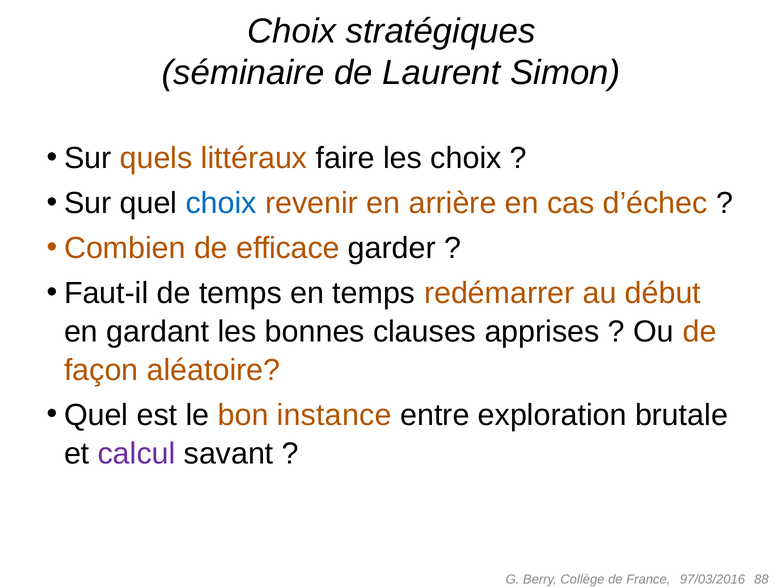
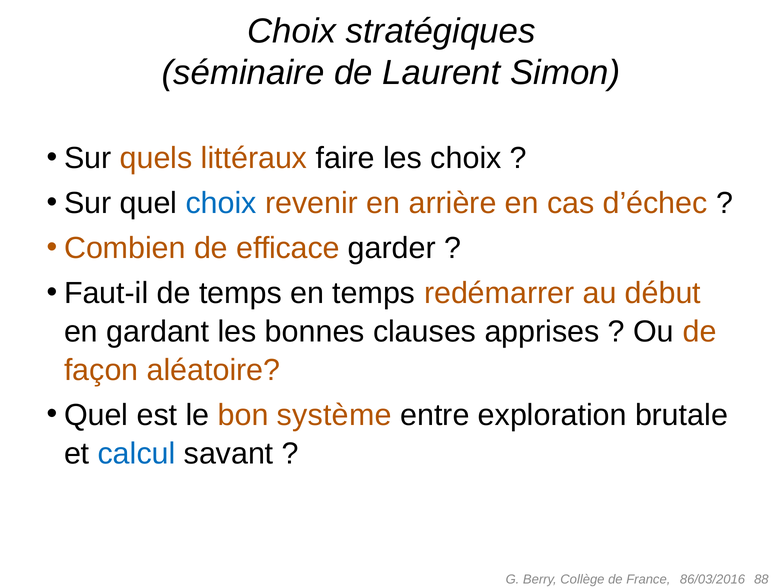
instance: instance -> système
calcul colour: purple -> blue
97/03/2016: 97/03/2016 -> 86/03/2016
